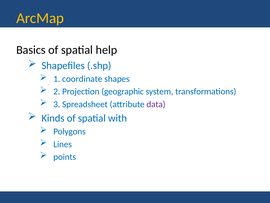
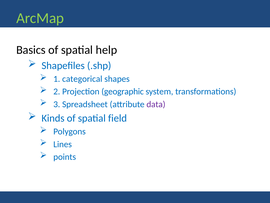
ArcMap colour: yellow -> light green
coordinate: coordinate -> categorical
with: with -> field
